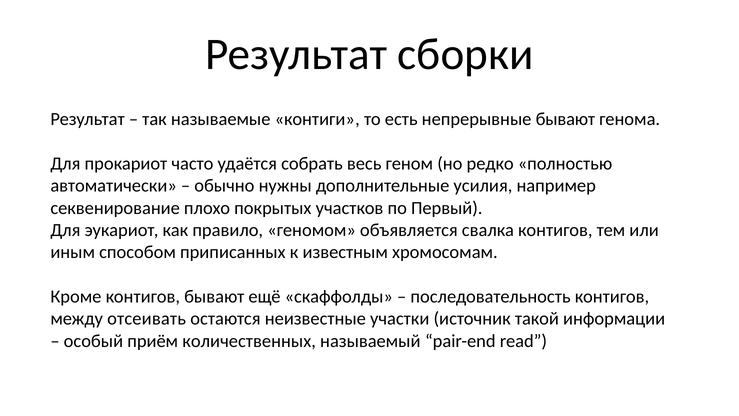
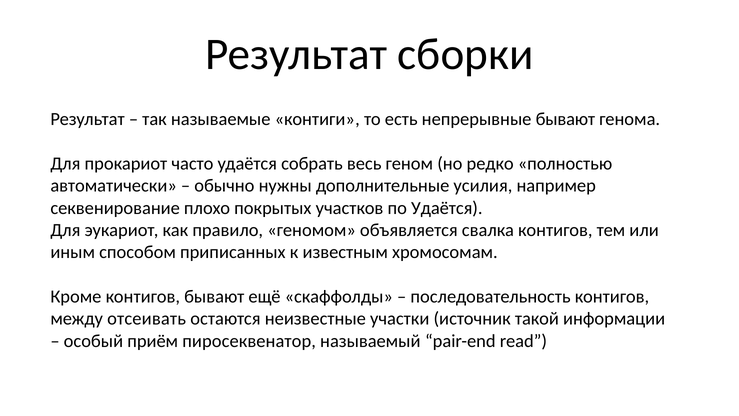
по Первый: Первый -> Удаётся
количественных: количественных -> пиросеквенатор
